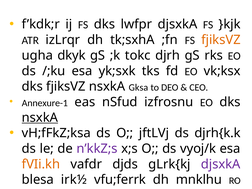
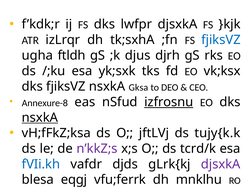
fjiksVZ at (221, 40) colour: orange -> blue
dkyk: dkyk -> ftldh
tokc: tokc -> djus
Annexure-1: Annexure-1 -> Annexure-8
izfrosnu underline: none -> present
djrh{k.k: djrh{k.k -> tujy{k.k
vyoj/k: vyoj/k -> tcrd/k
fVIi.kh colour: orange -> blue
irk½: irk½ -> eqgj
